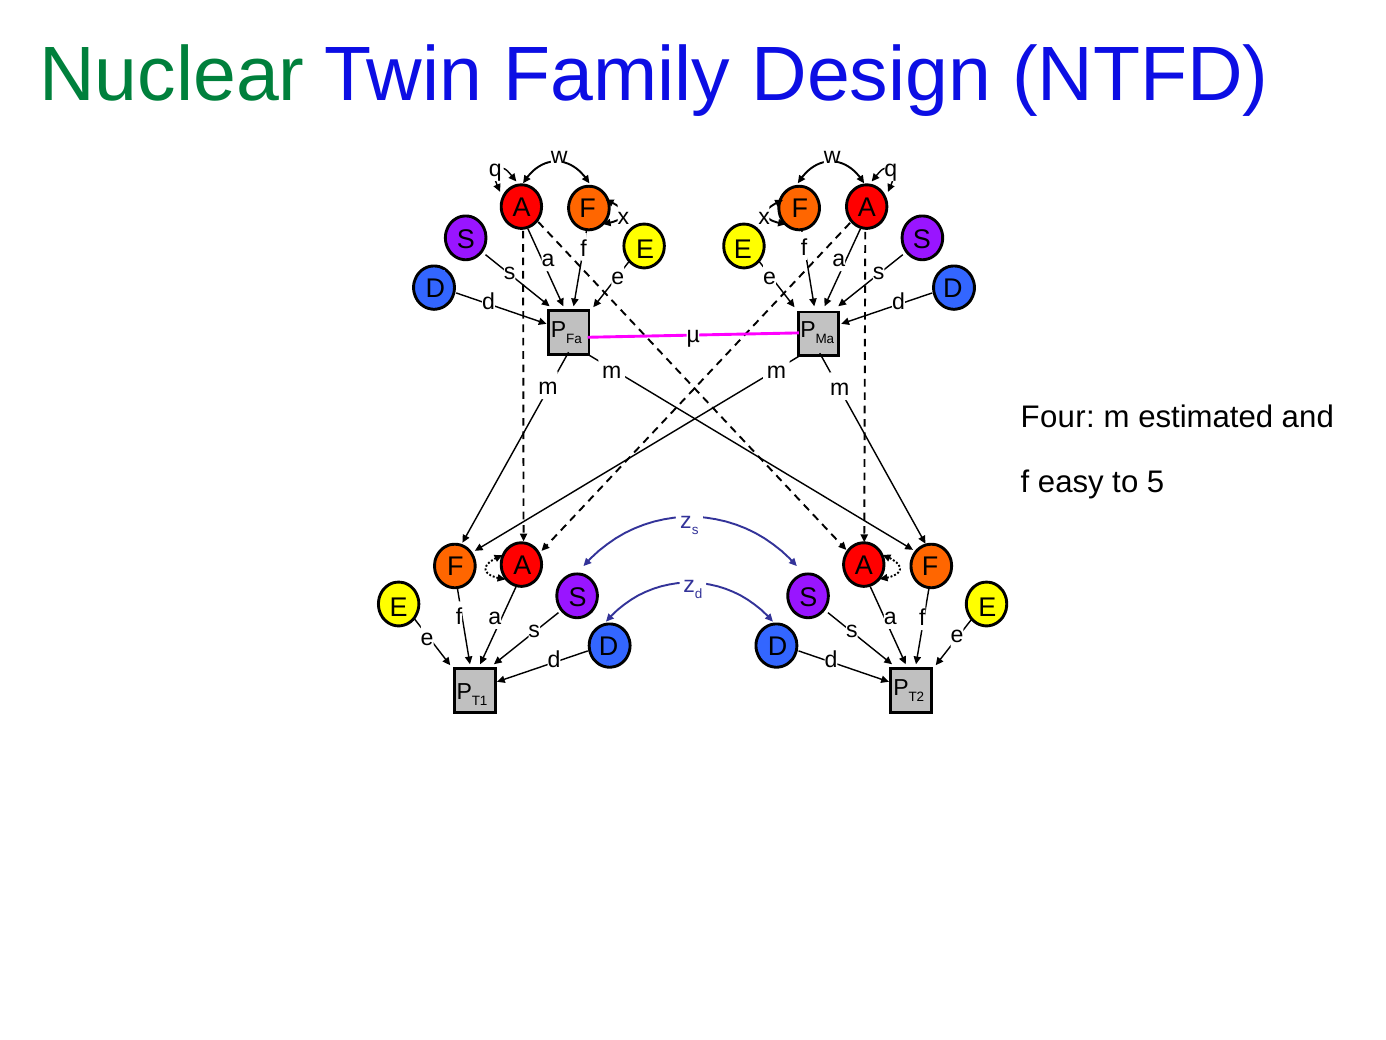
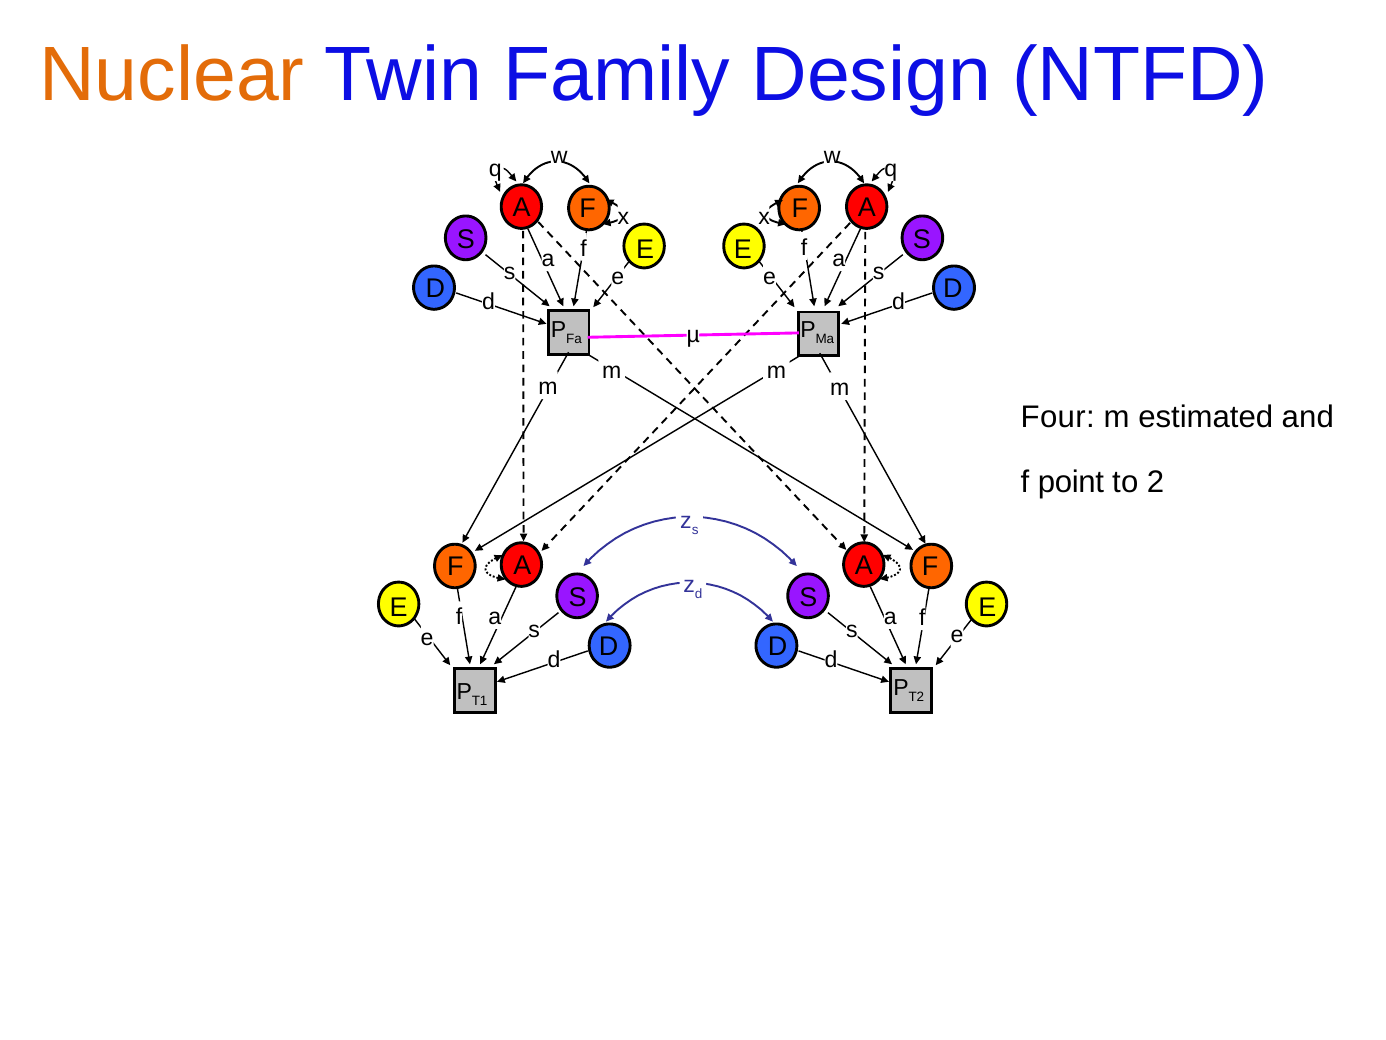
Nuclear colour: green -> orange
easy: easy -> point
5: 5 -> 2
